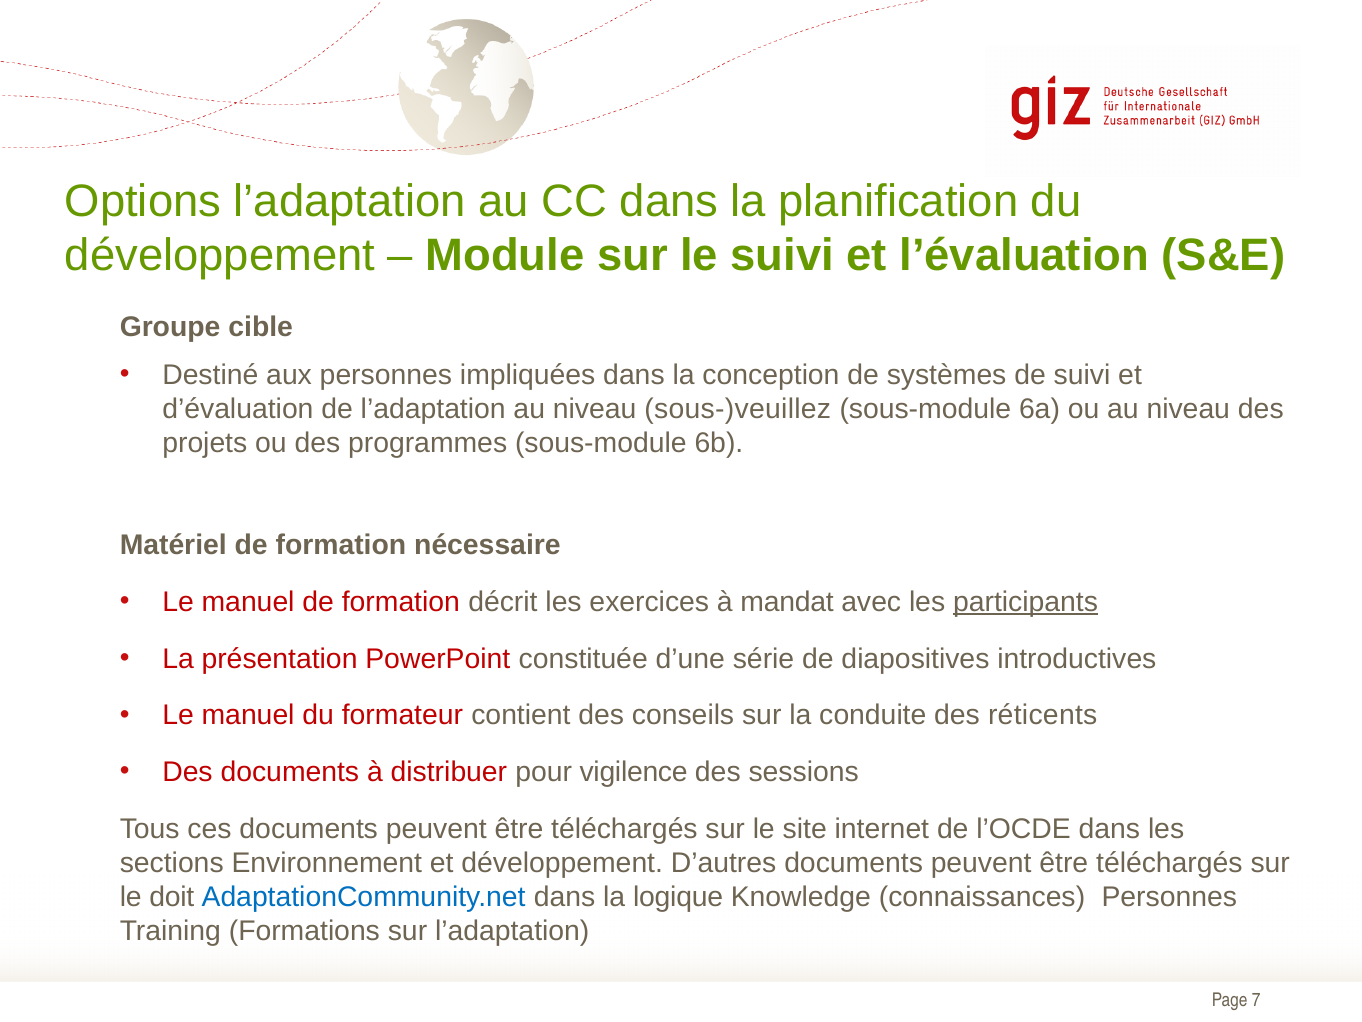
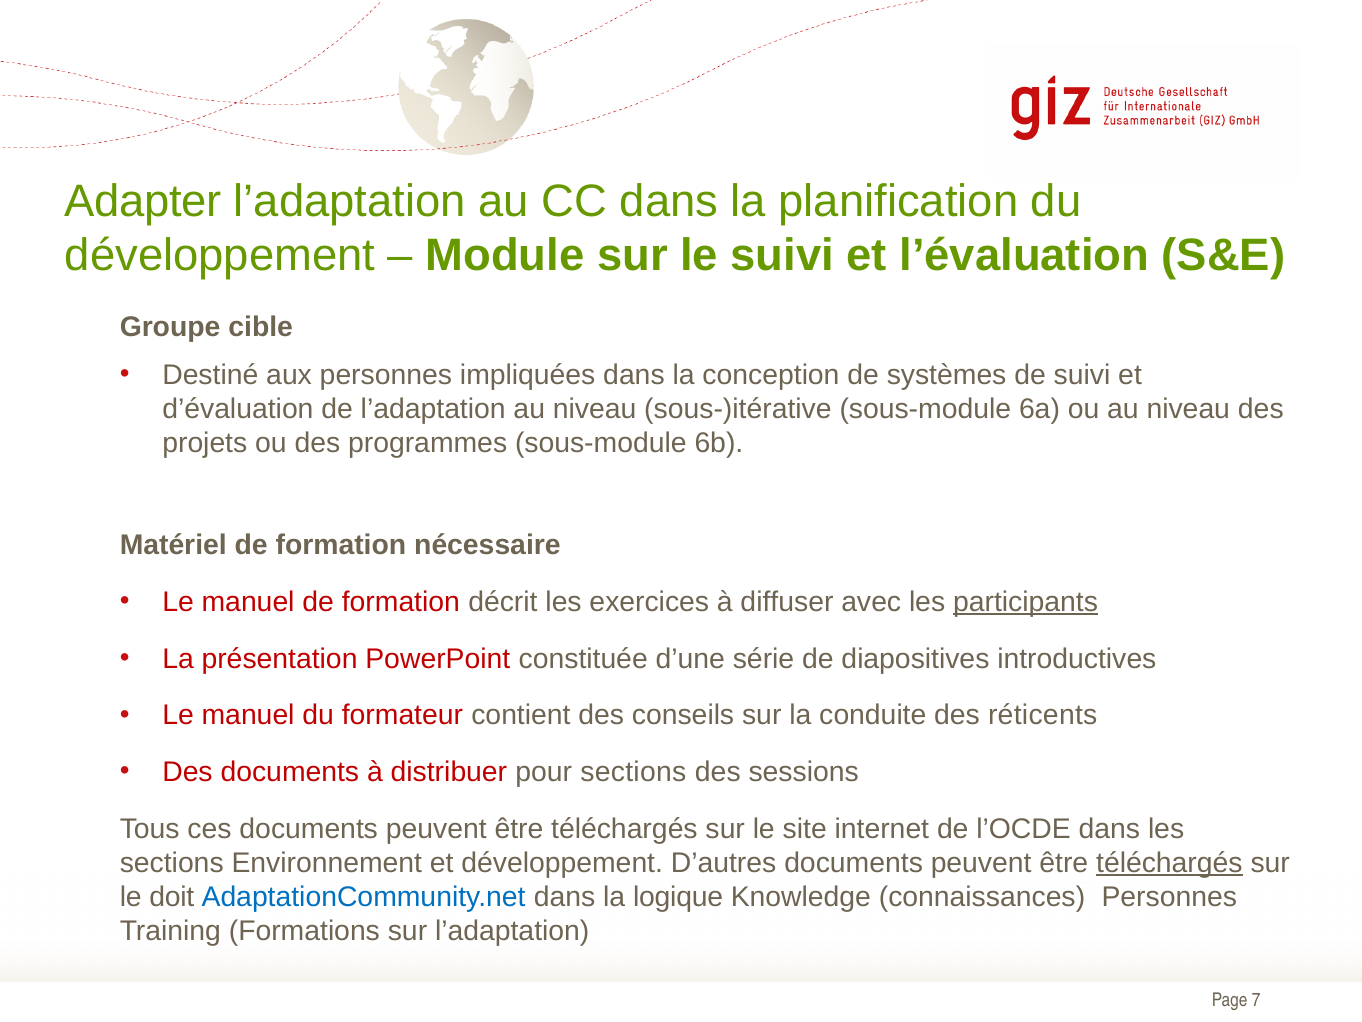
Options: Options -> Adapter
sous-)veuillez: sous-)veuillez -> sous-)itérative
mandat: mandat -> diffuser
pour vigilence: vigilence -> sections
téléchargés at (1169, 863) underline: none -> present
